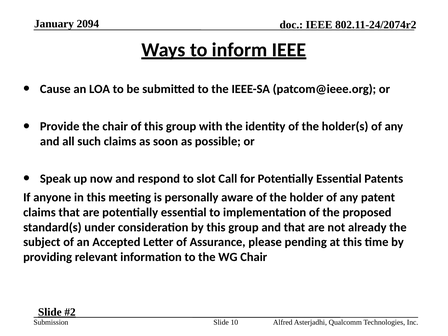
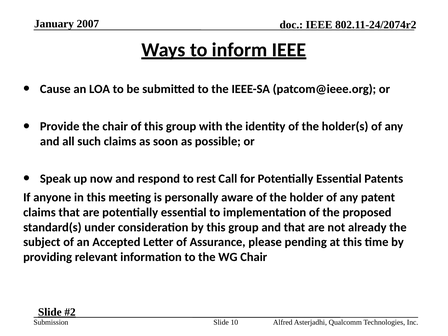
2094: 2094 -> 2007
slot: slot -> rest
